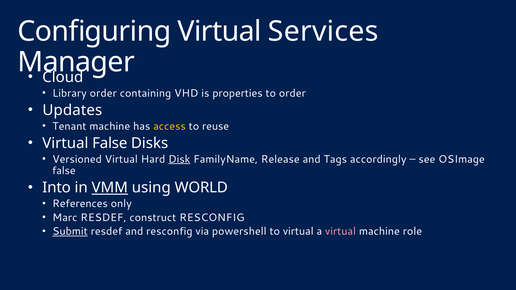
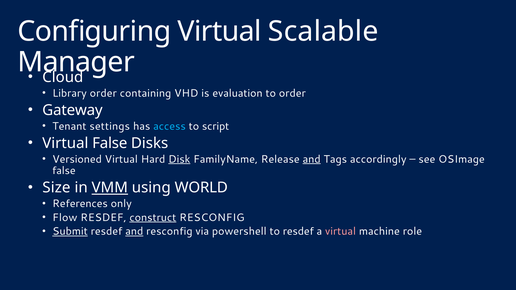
Services: Services -> Scalable
properties: properties -> evaluation
Updates: Updates -> Gateway
Tenant machine: machine -> settings
access colour: yellow -> light blue
reuse: reuse -> script
and at (312, 159) underline: none -> present
Into: Into -> Size
Marc: Marc -> Flow
construct underline: none -> present
and at (134, 231) underline: none -> present
to virtual: virtual -> resdef
